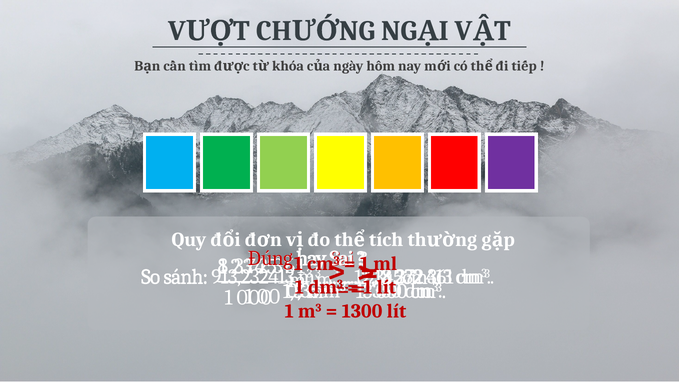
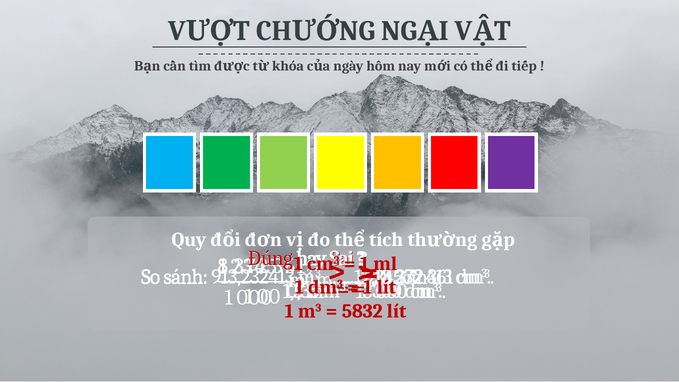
1300: 1300 -> 5832
